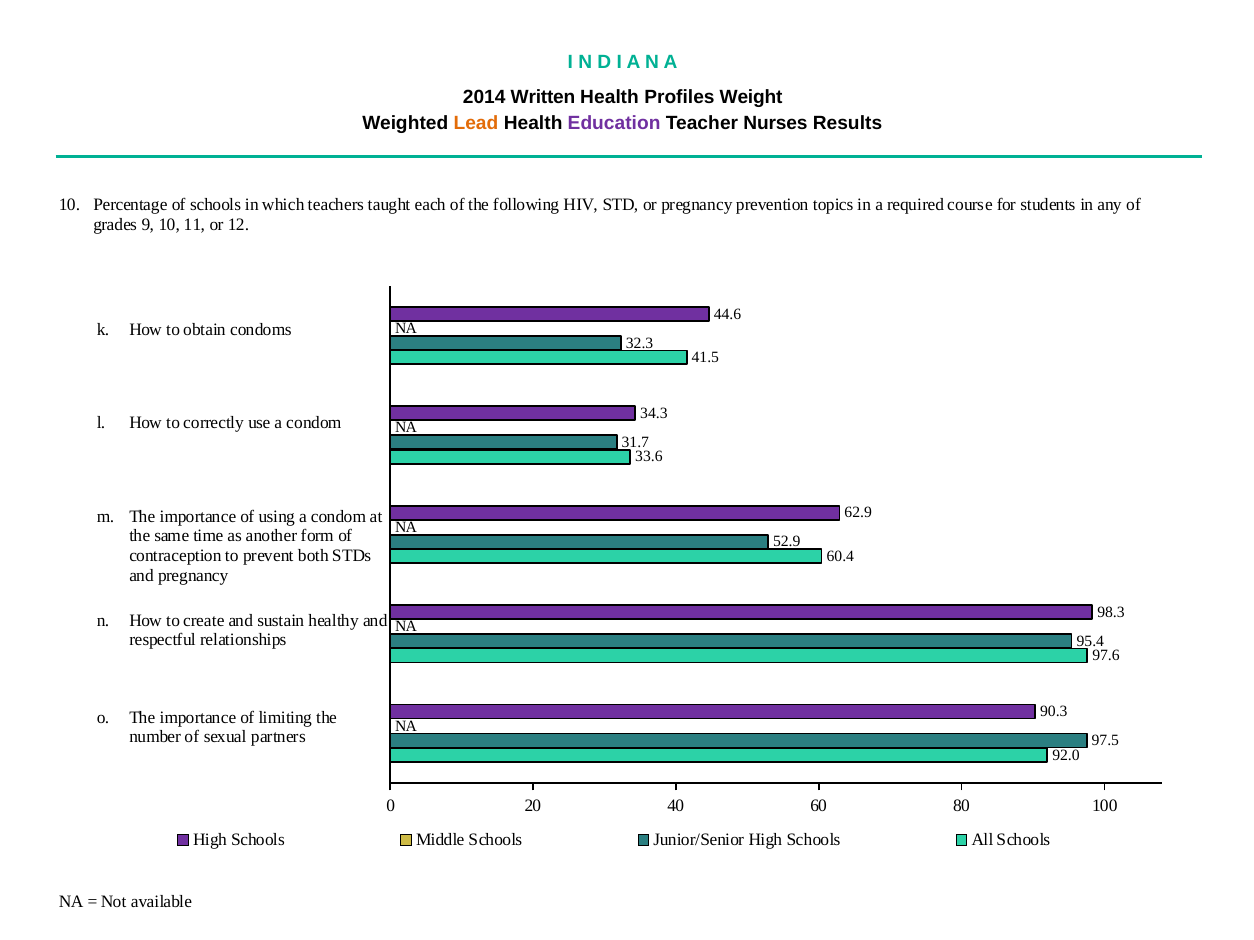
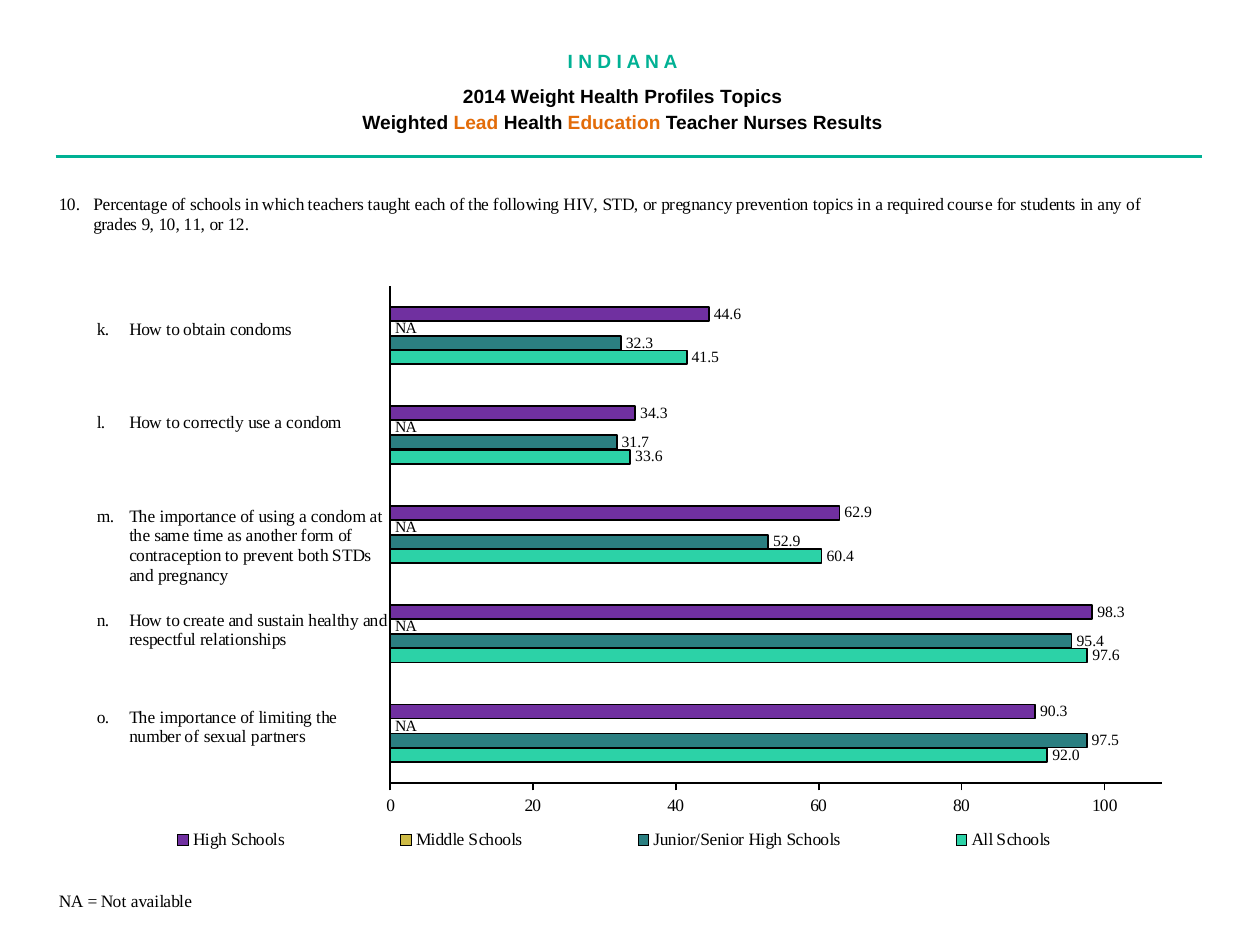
Written: Written -> Weight
Profiles Weight: Weight -> Topics
Education colour: purple -> orange
